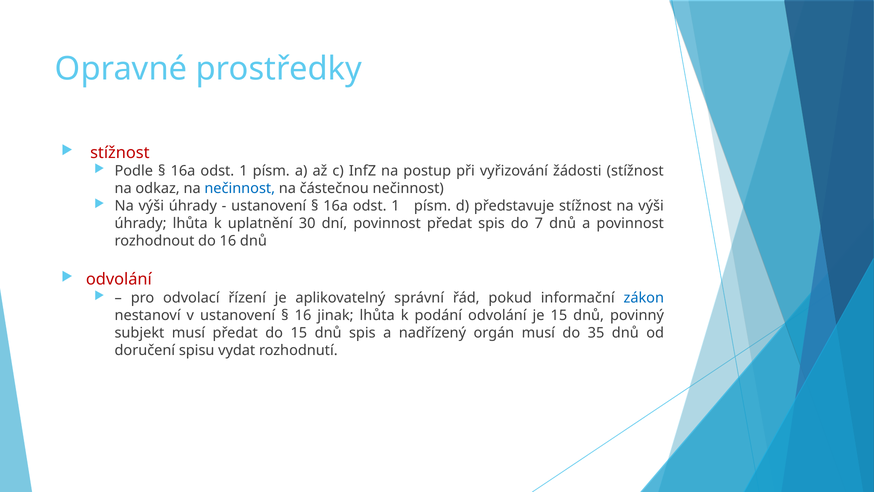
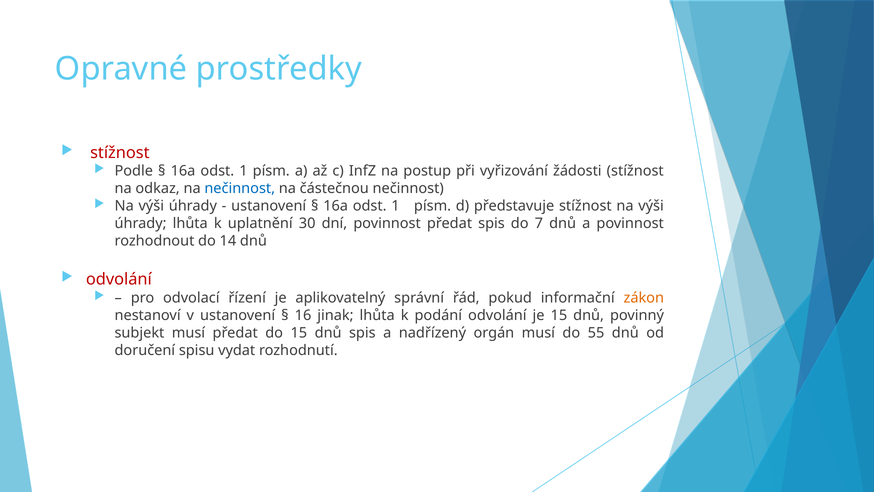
do 16: 16 -> 14
zákon colour: blue -> orange
35: 35 -> 55
